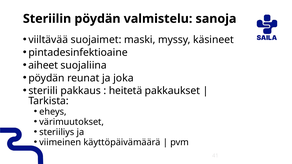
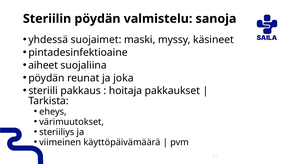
viiltävää: viiltävää -> yhdessä
heitetä: heitetä -> hoitaja
